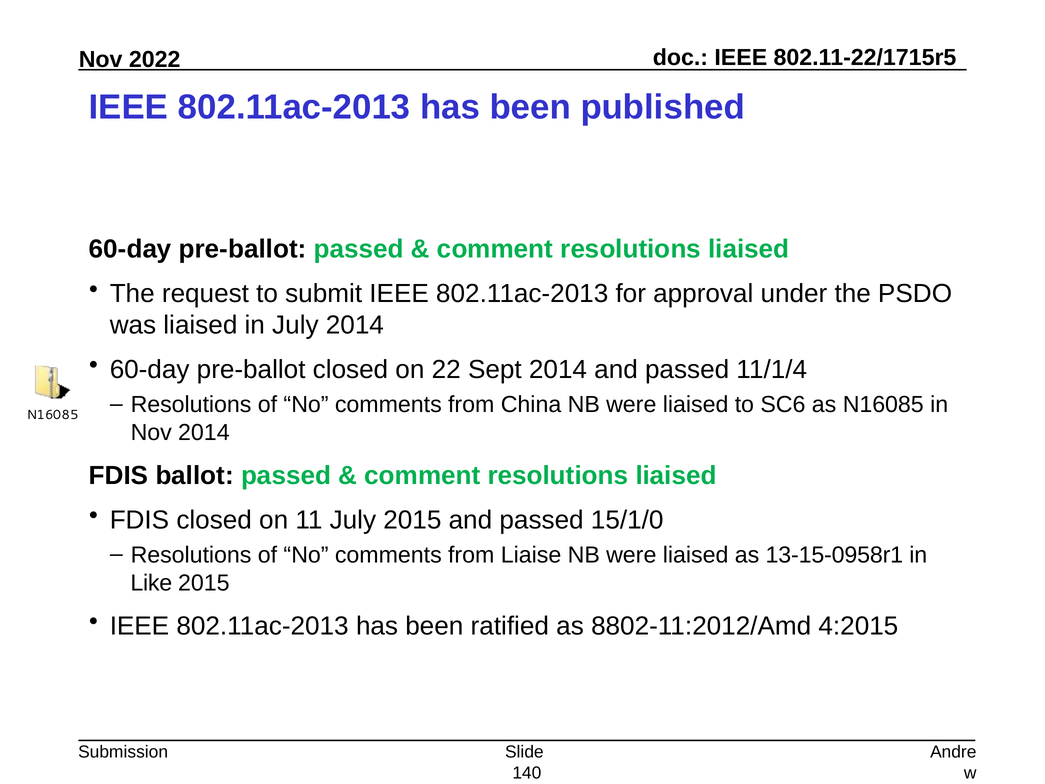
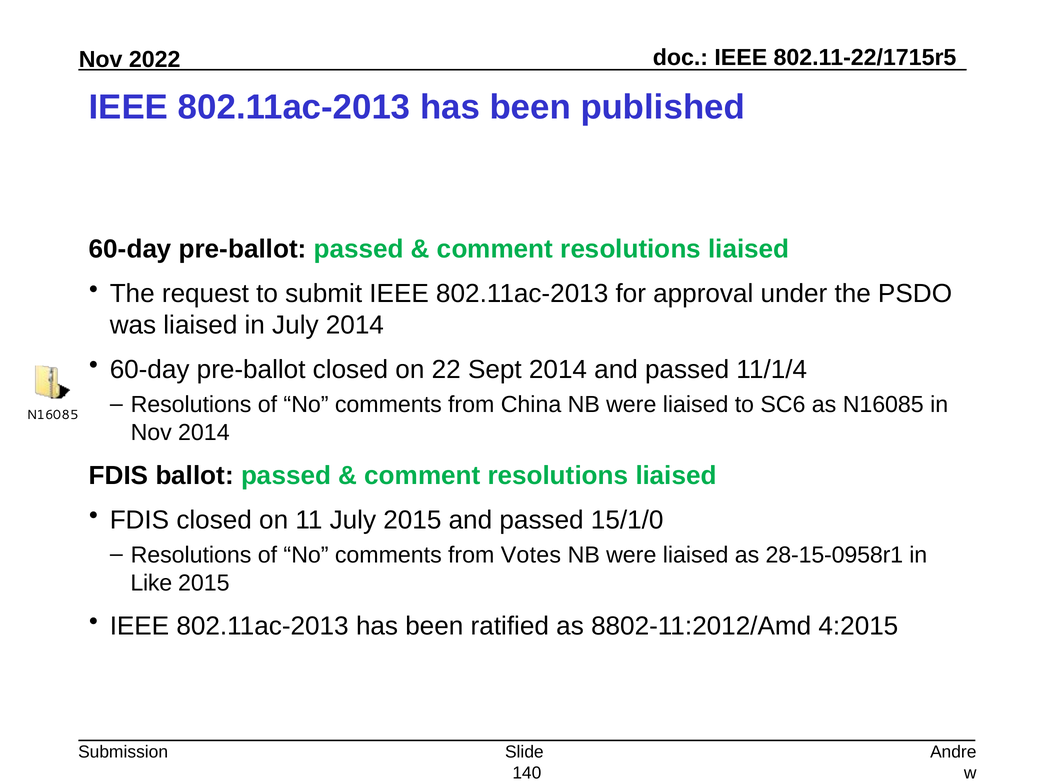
Liaise: Liaise -> Votes
13-15-0958r1: 13-15-0958r1 -> 28-15-0958r1
